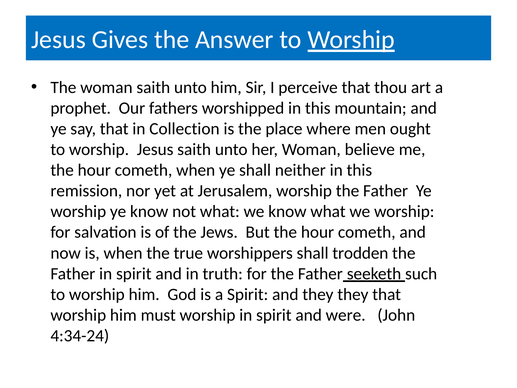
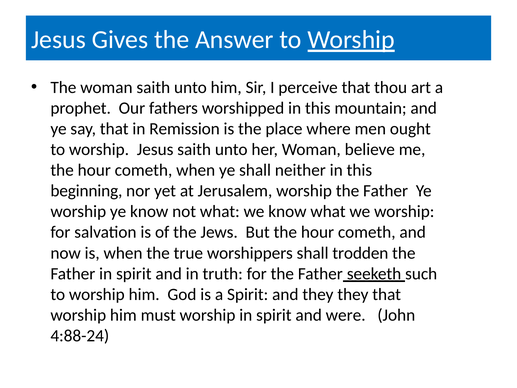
Collection: Collection -> Remission
remission: remission -> beginning
4:34-24: 4:34-24 -> 4:88-24
